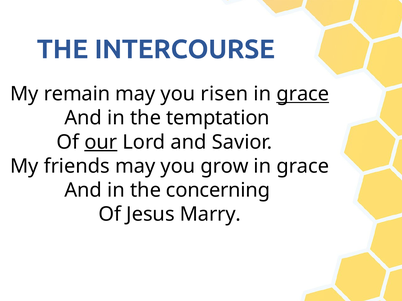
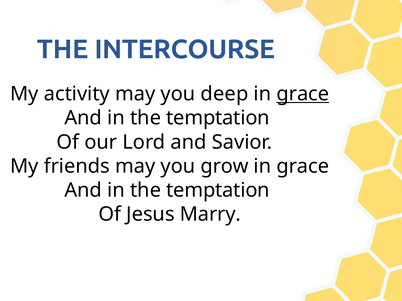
remain: remain -> activity
risen: risen -> deep
our underline: present -> none
concerning at (218, 191): concerning -> temptation
